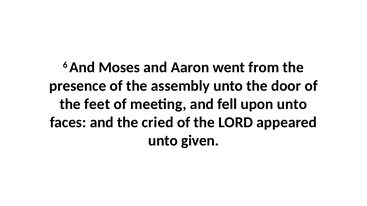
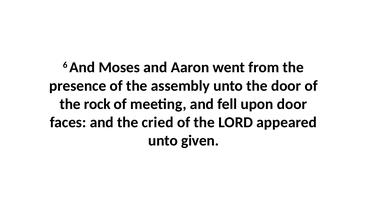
feet: feet -> rock
upon unto: unto -> door
